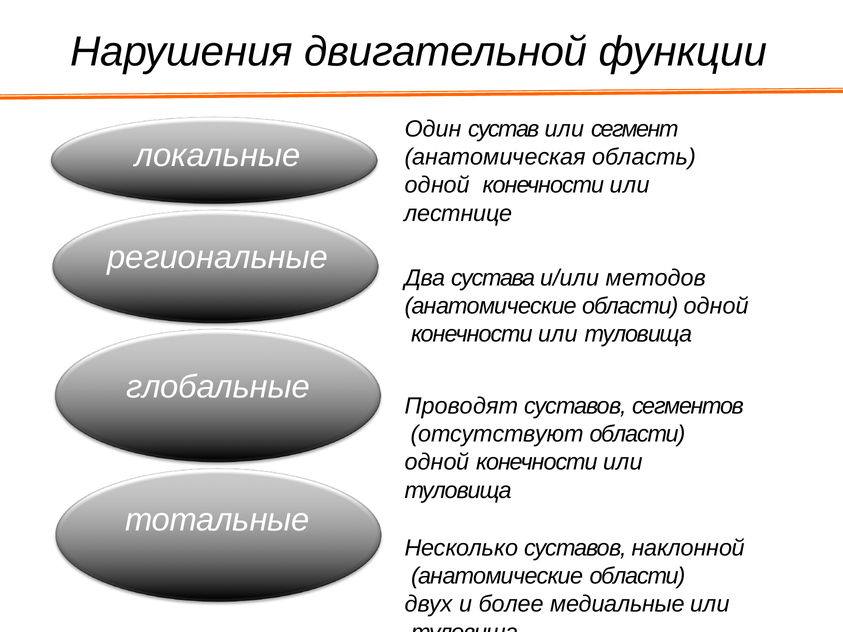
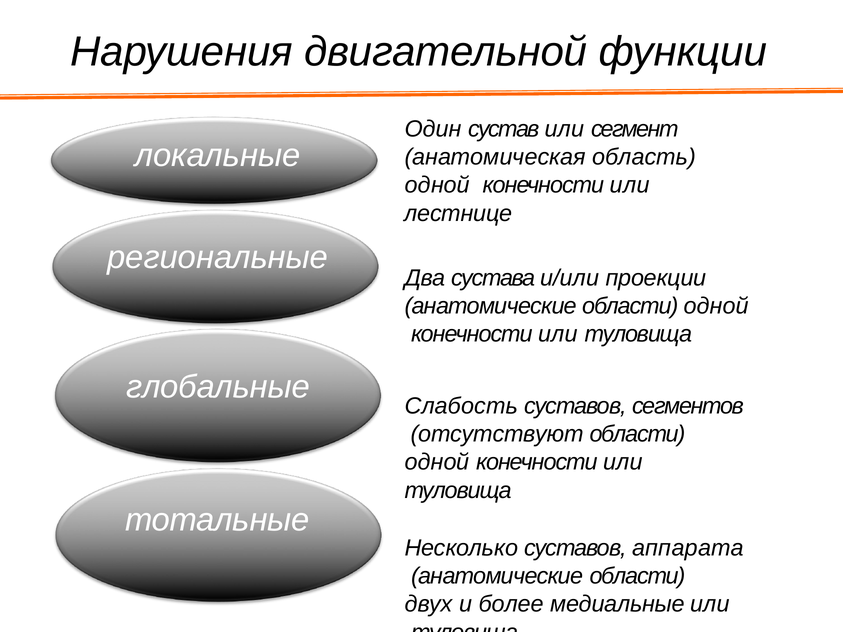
методов: методов -> проекции
Проводят: Проводят -> Слабость
наклонной: наклонной -> аппарата
